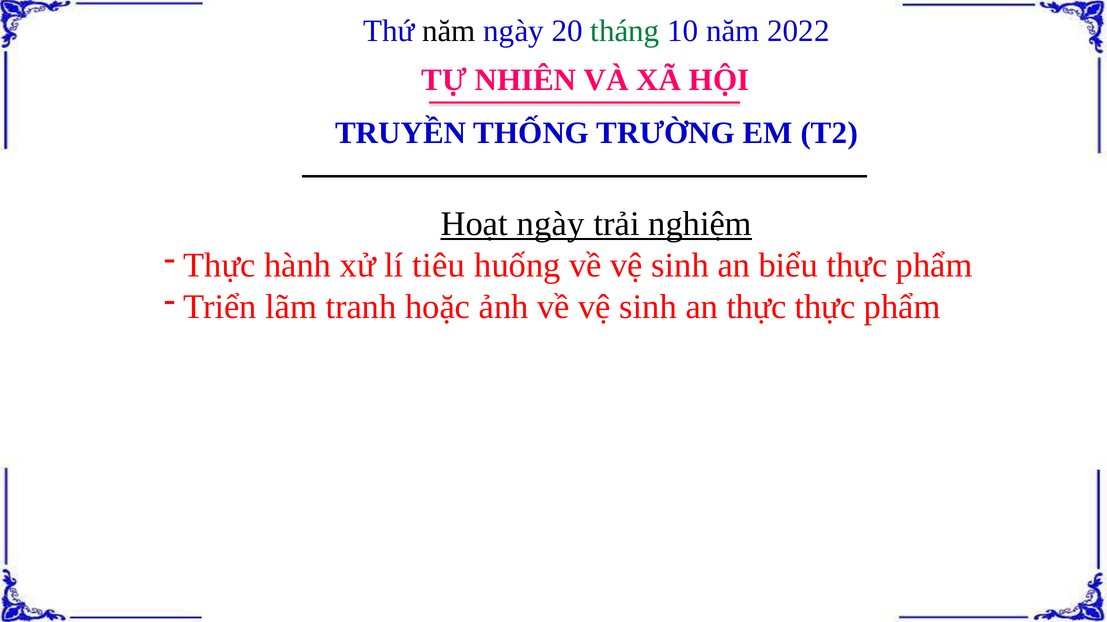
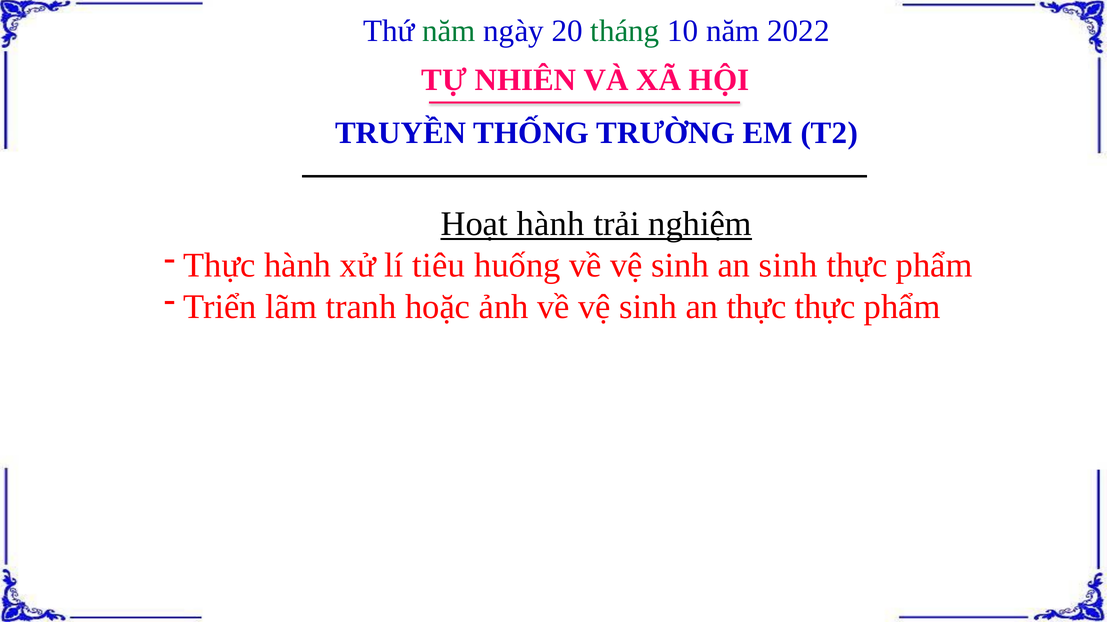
năm at (449, 31) colour: black -> green
Hoạt ngày: ngày -> hành
an biểu: biểu -> sinh
